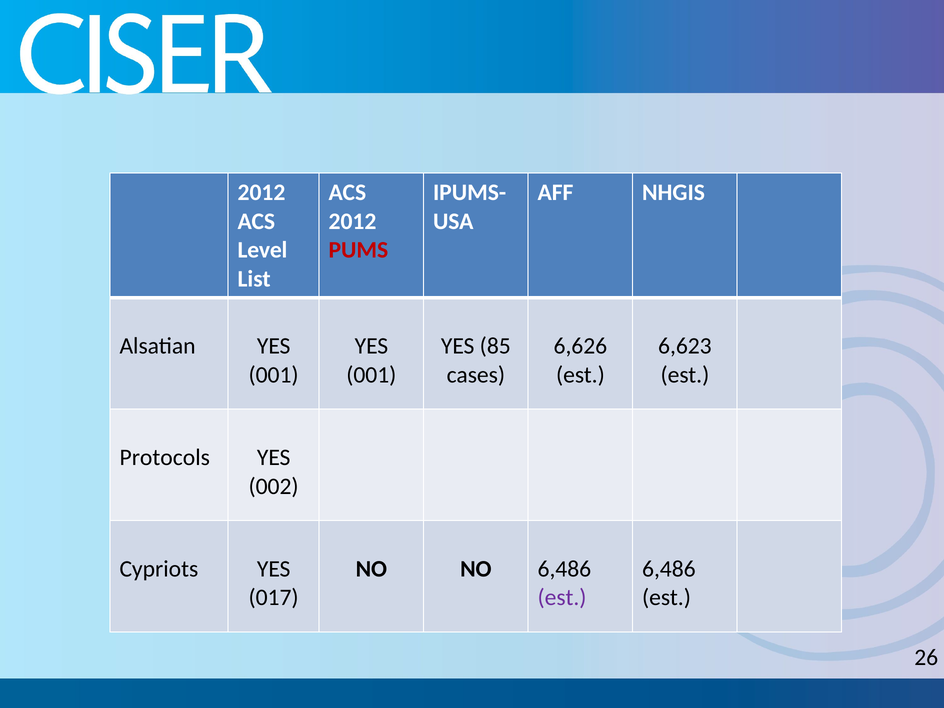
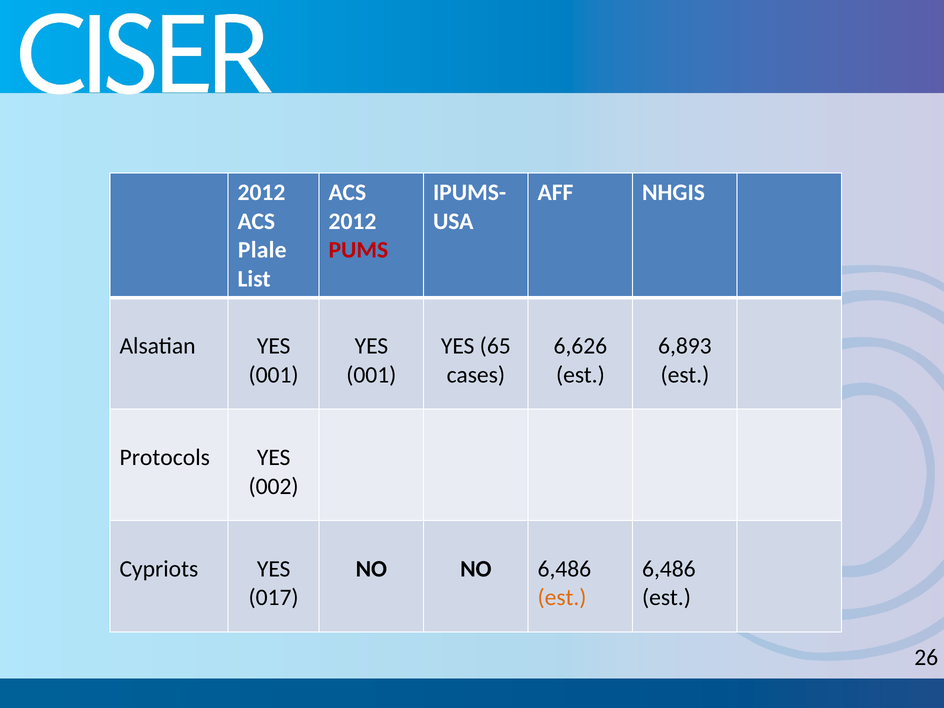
Level: Level -> Plale
85: 85 -> 65
6,623: 6,623 -> 6,893
est at (562, 598) colour: purple -> orange
